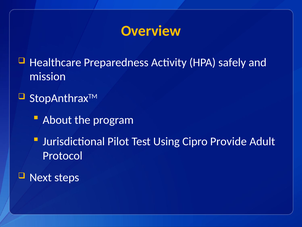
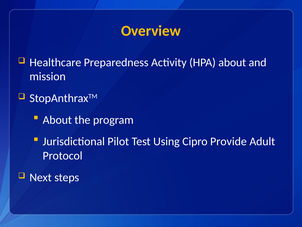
HPA safely: safely -> about
